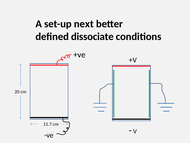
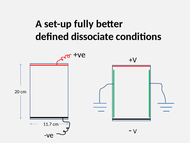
next: next -> fully
